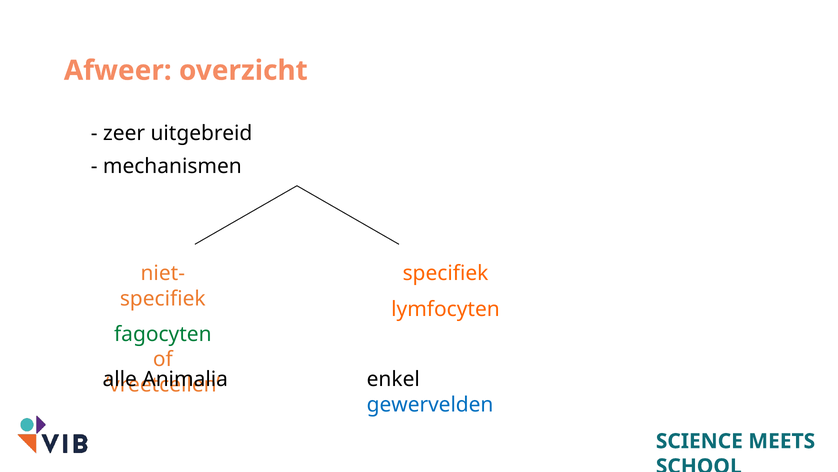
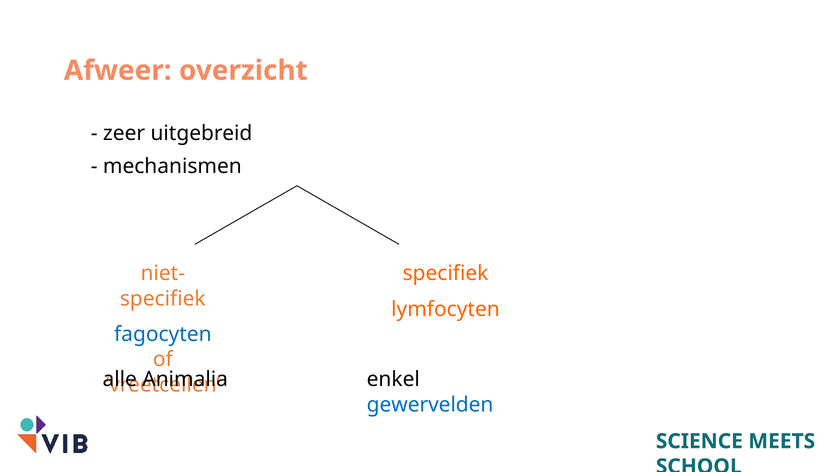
fagocyten colour: green -> blue
